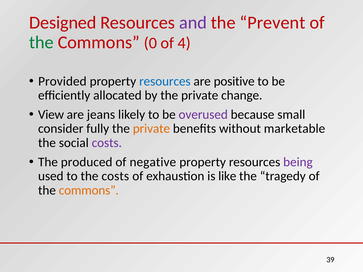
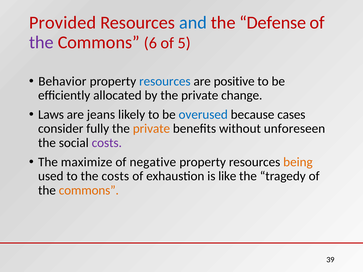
Designed: Designed -> Provided
and colour: purple -> blue
Prevent: Prevent -> Defense
the at (41, 42) colour: green -> purple
0: 0 -> 6
4: 4 -> 5
Provided: Provided -> Behavior
View: View -> Laws
overused colour: purple -> blue
small: small -> cases
marketable: marketable -> unforeseen
produced: produced -> maximize
being colour: purple -> orange
